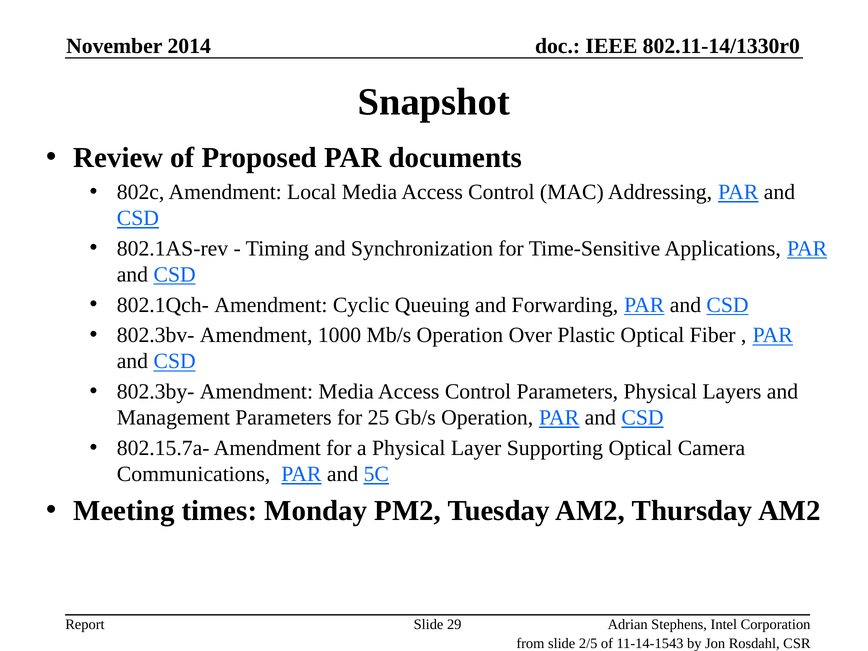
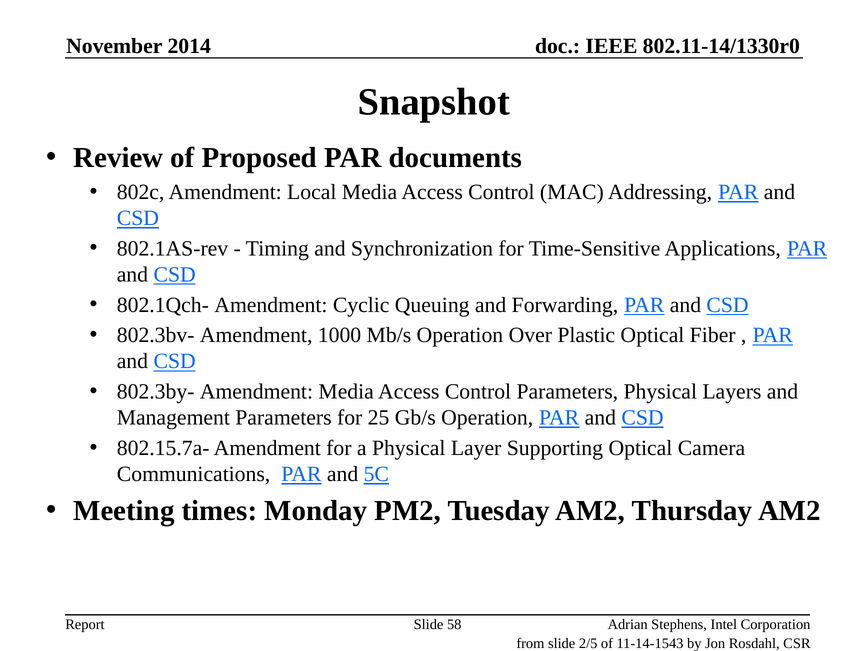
29: 29 -> 58
